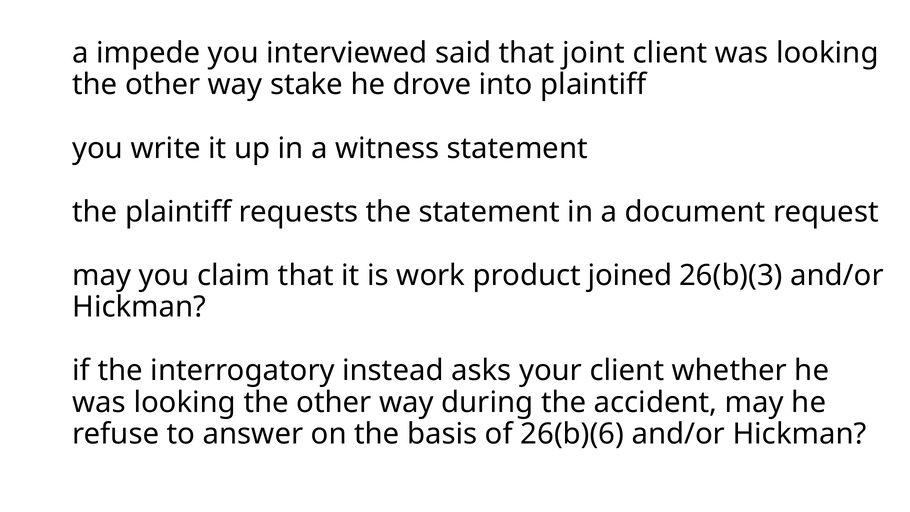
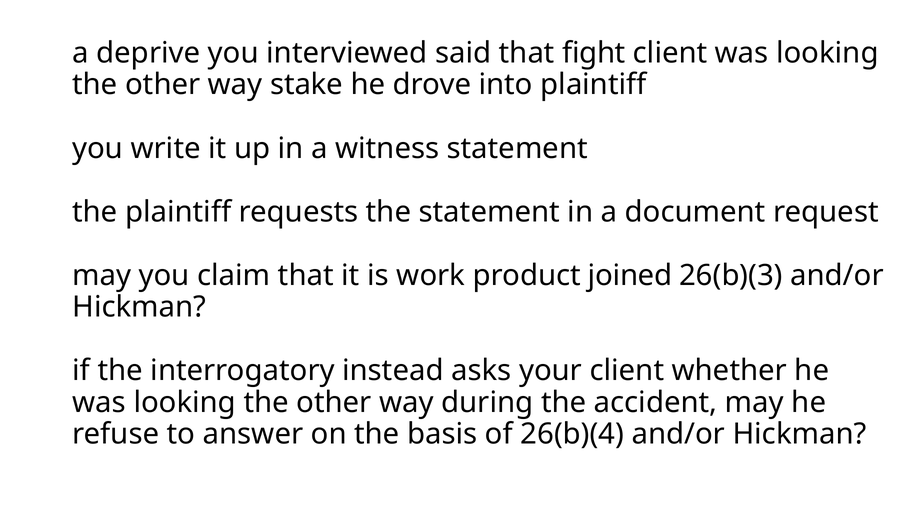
impede: impede -> deprive
joint: joint -> fight
26(b)(6: 26(b)(6 -> 26(b)(4
